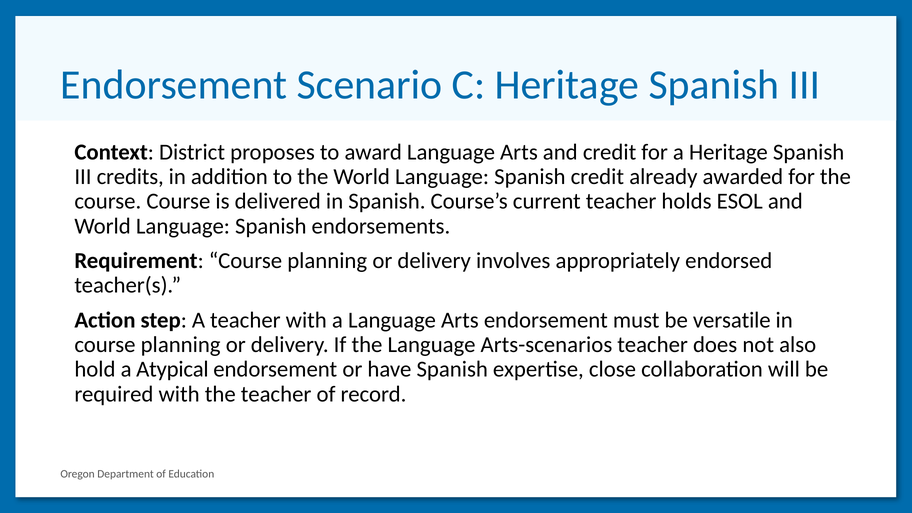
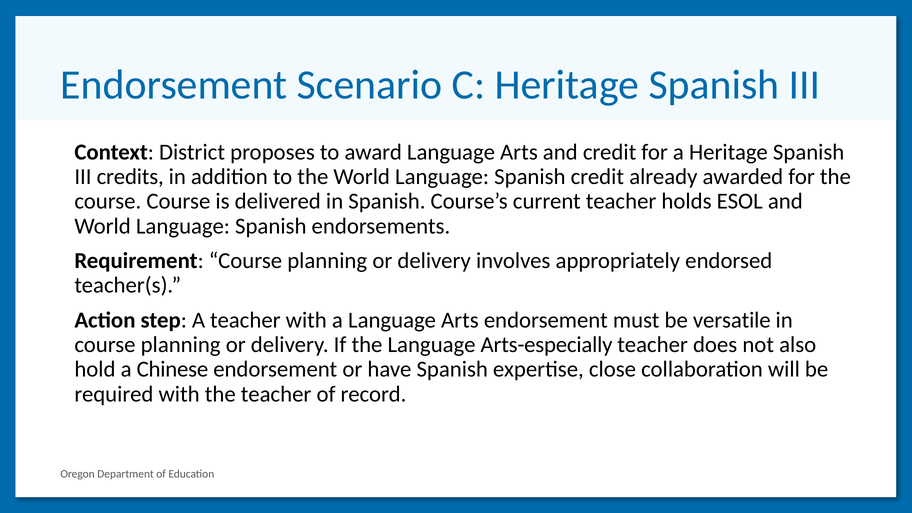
Arts-scenarios: Arts-scenarios -> Arts-especially
Atypical: Atypical -> Chinese
